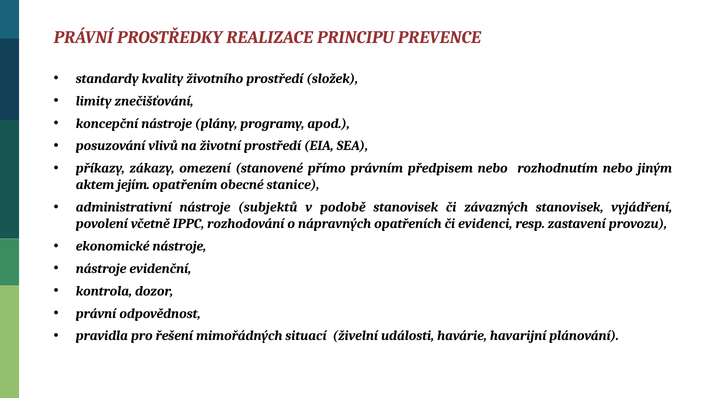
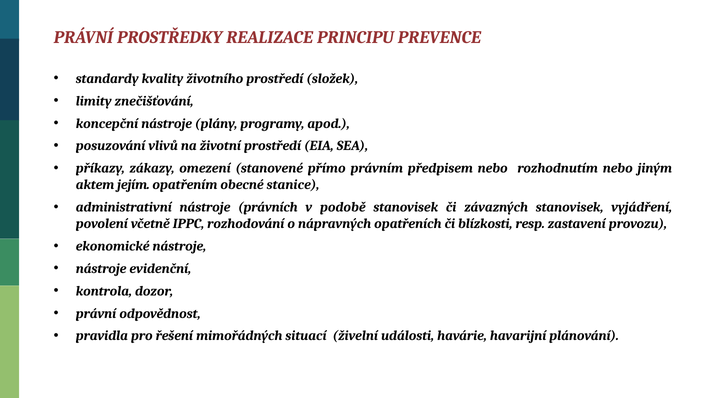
subjektů: subjektů -> právních
evidenci: evidenci -> blízkosti
